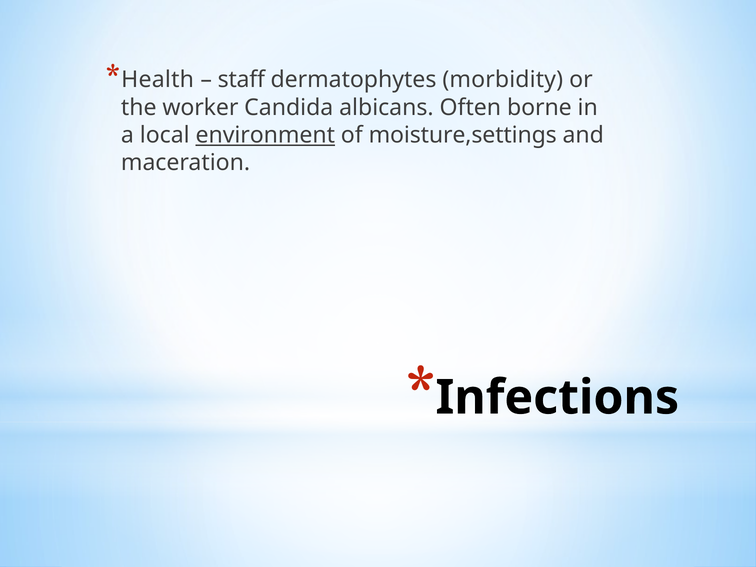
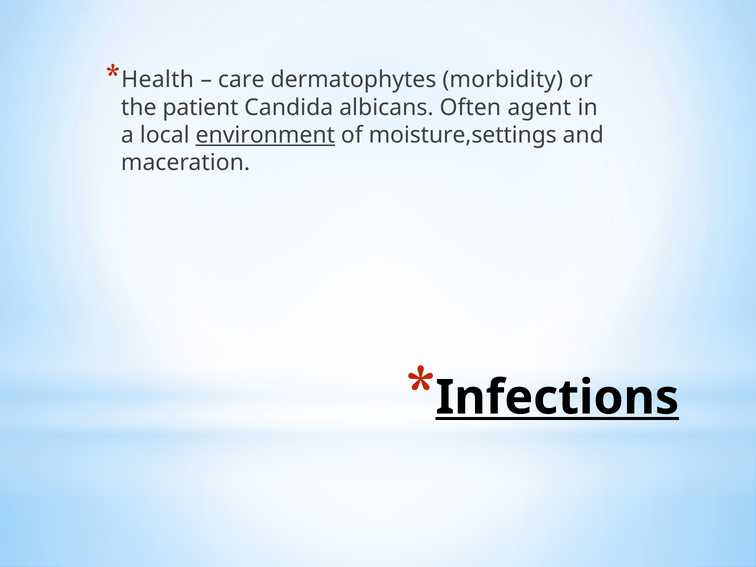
staff: staff -> care
worker: worker -> patient
borne: borne -> agent
Infections underline: none -> present
